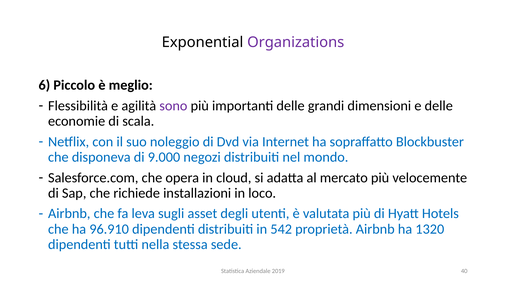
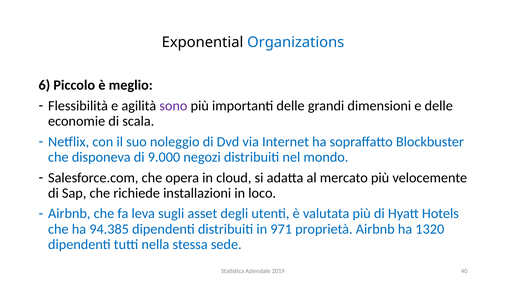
Organizations colour: purple -> blue
96.910: 96.910 -> 94.385
542: 542 -> 971
